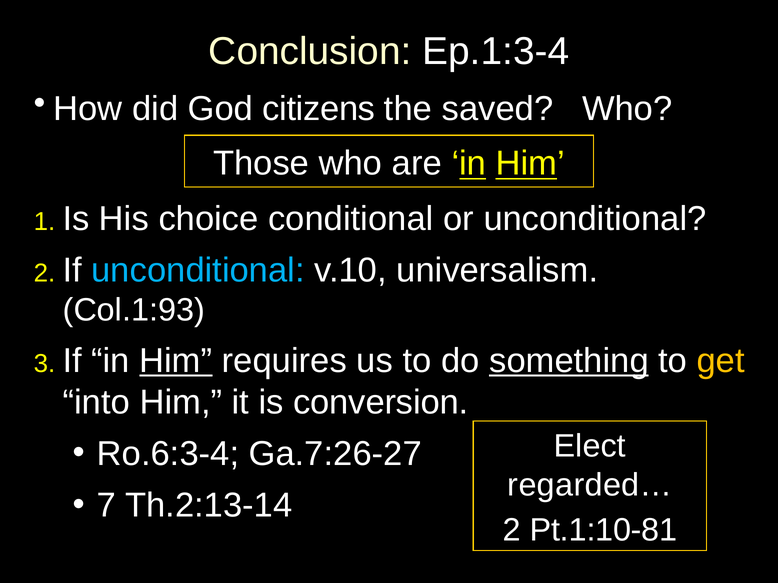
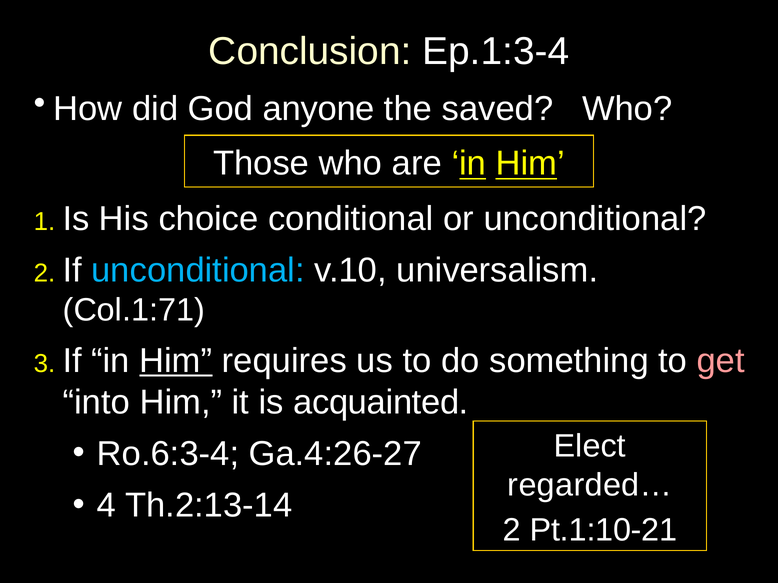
citizens: citizens -> anyone
Col.1:93: Col.1:93 -> Col.1:71
something underline: present -> none
get colour: yellow -> pink
conversion: conversion -> acquainted
Ga.7:26-27: Ga.7:26-27 -> Ga.4:26-27
7: 7 -> 4
Pt.1:10-81: Pt.1:10-81 -> Pt.1:10-21
